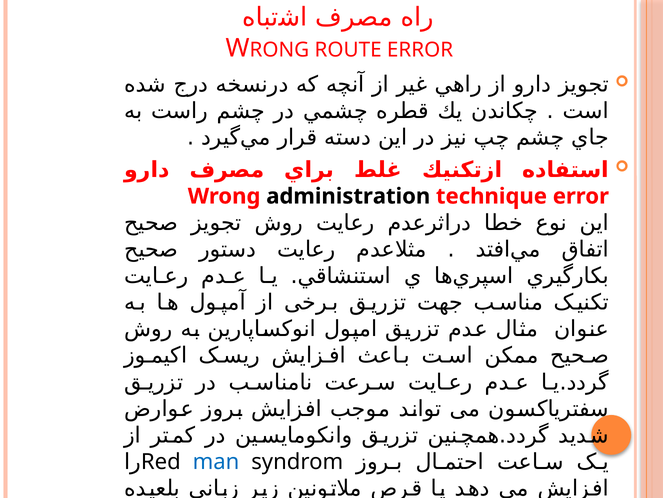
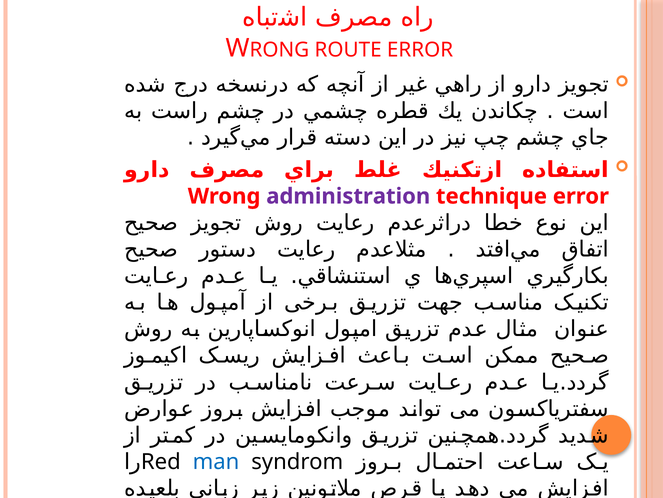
administration colour: black -> purple
